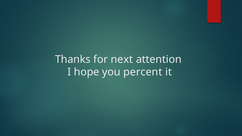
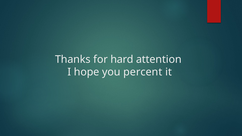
next: next -> hard
